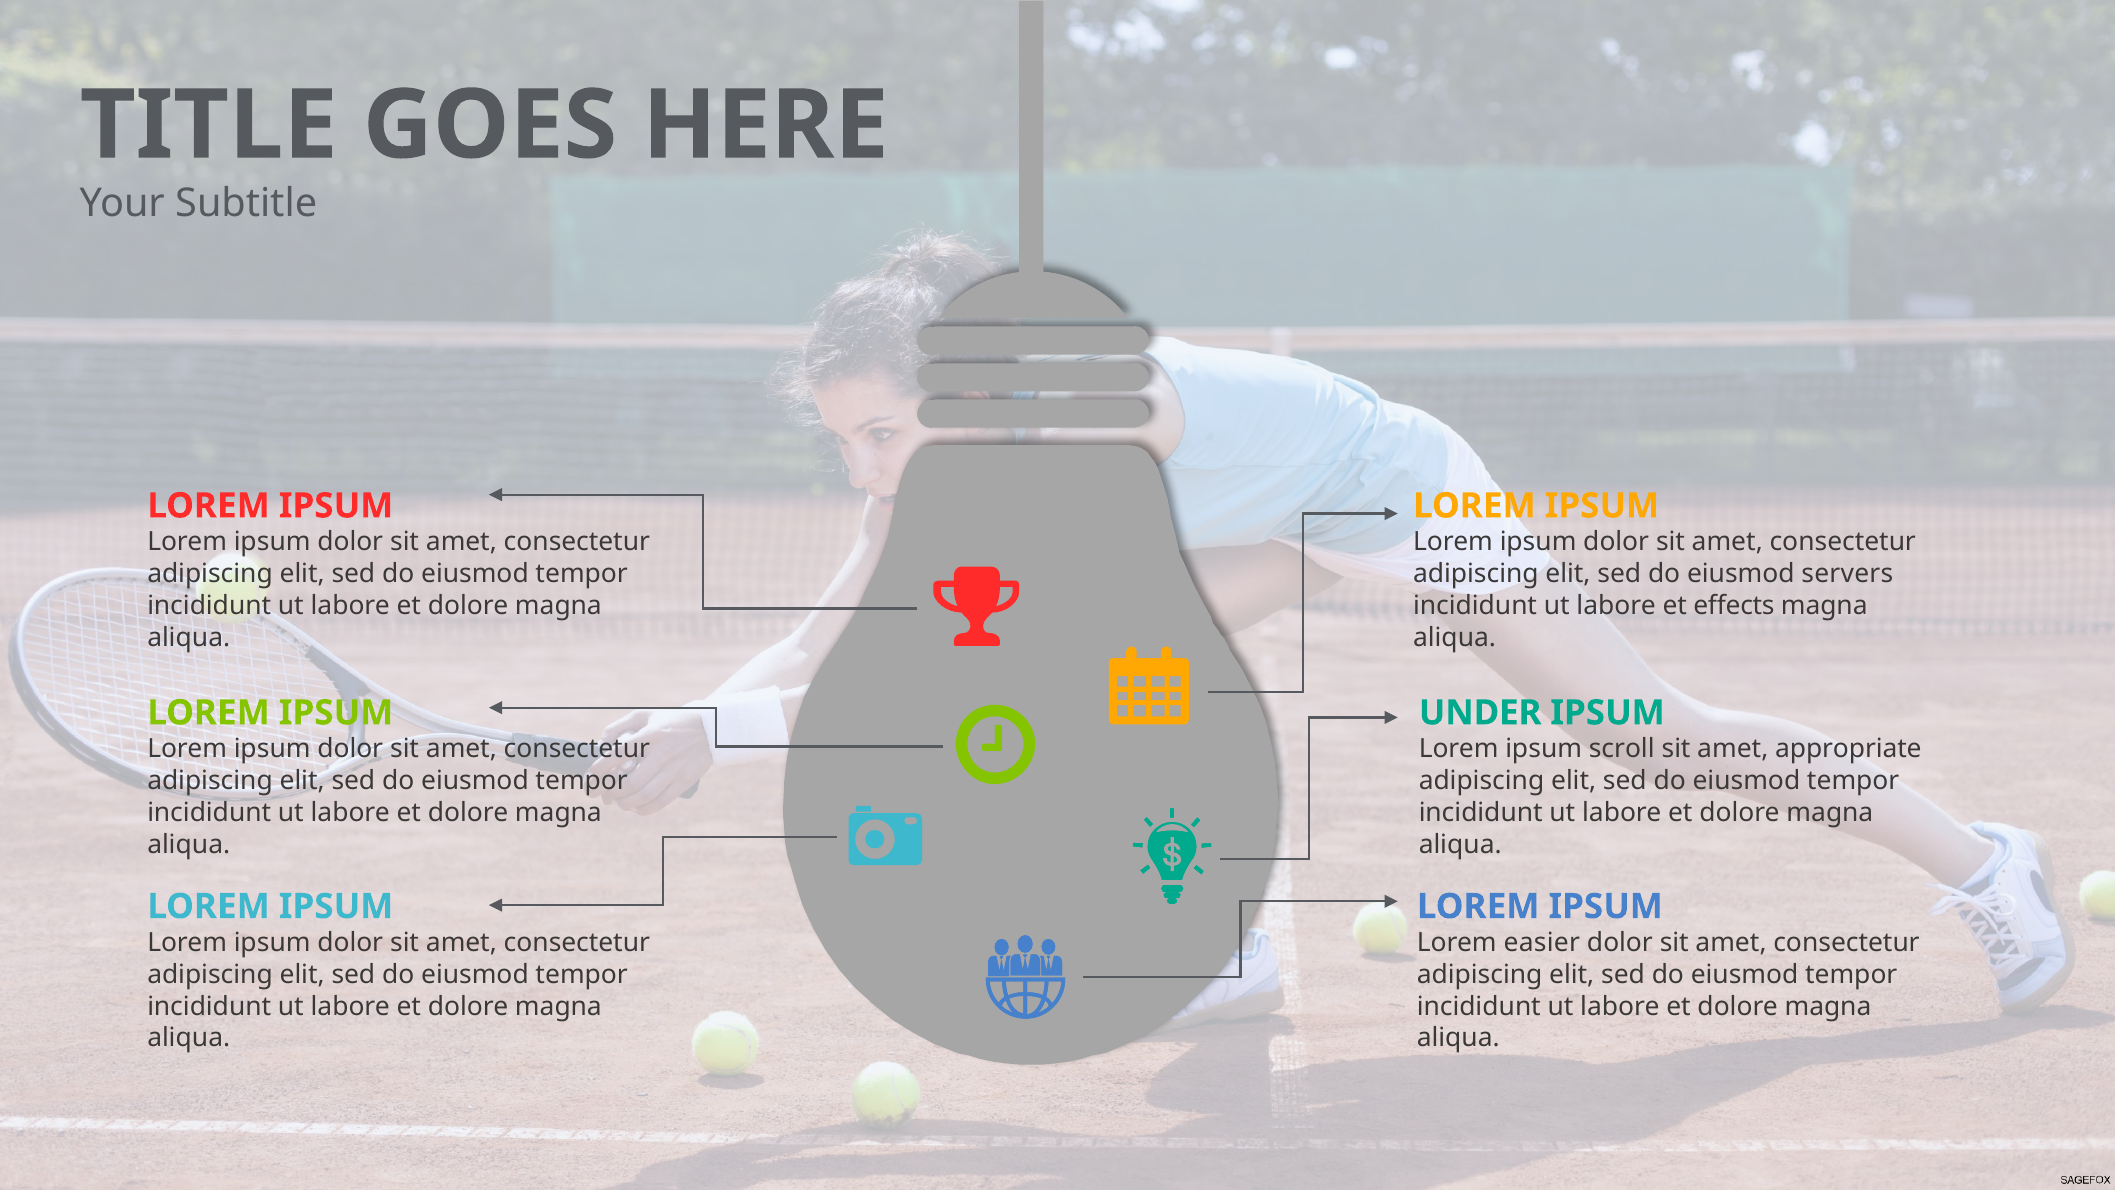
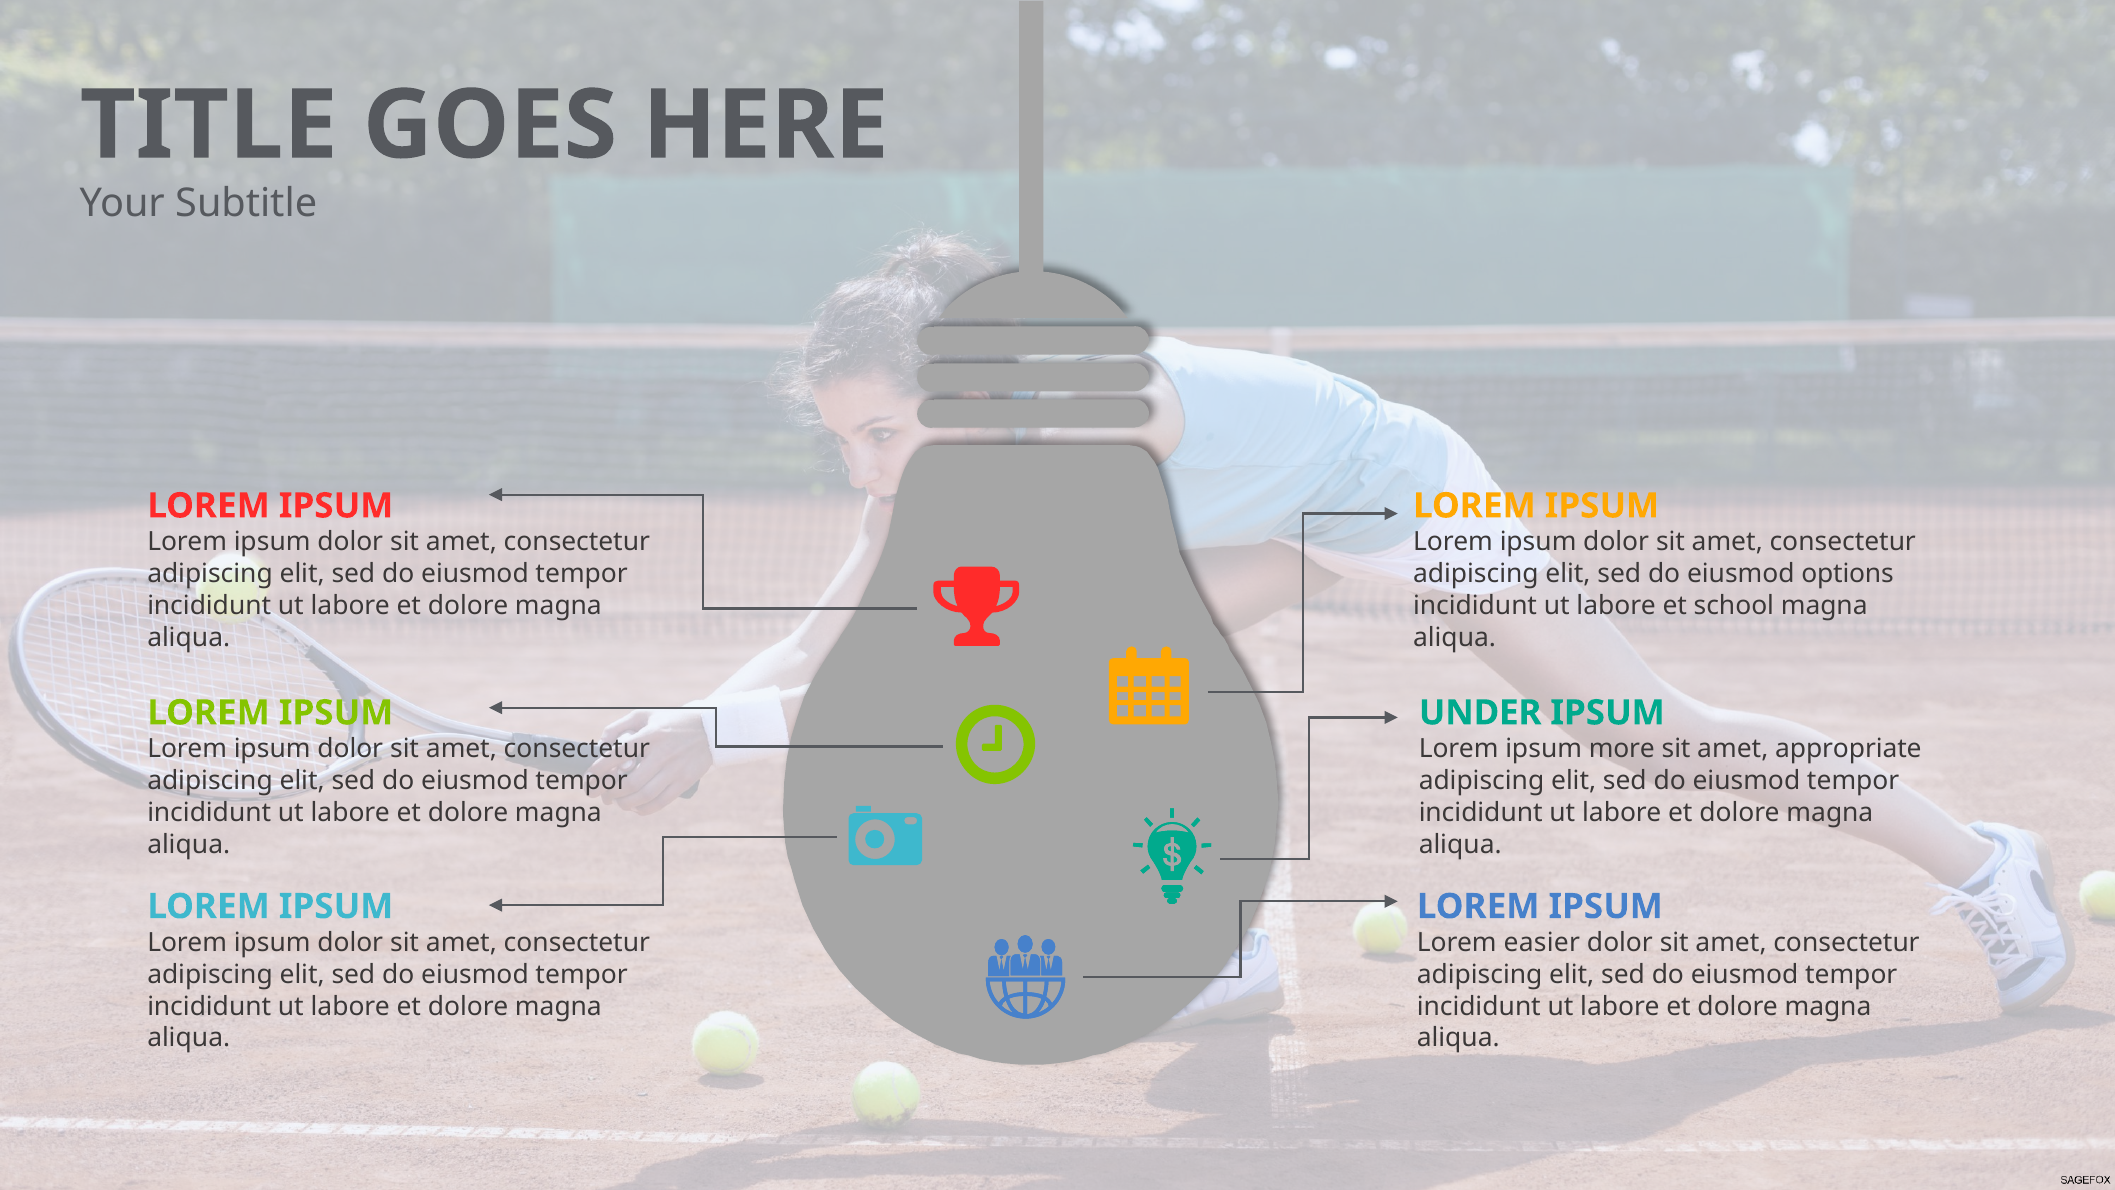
servers: servers -> options
effects: effects -> school
scroll: scroll -> more
